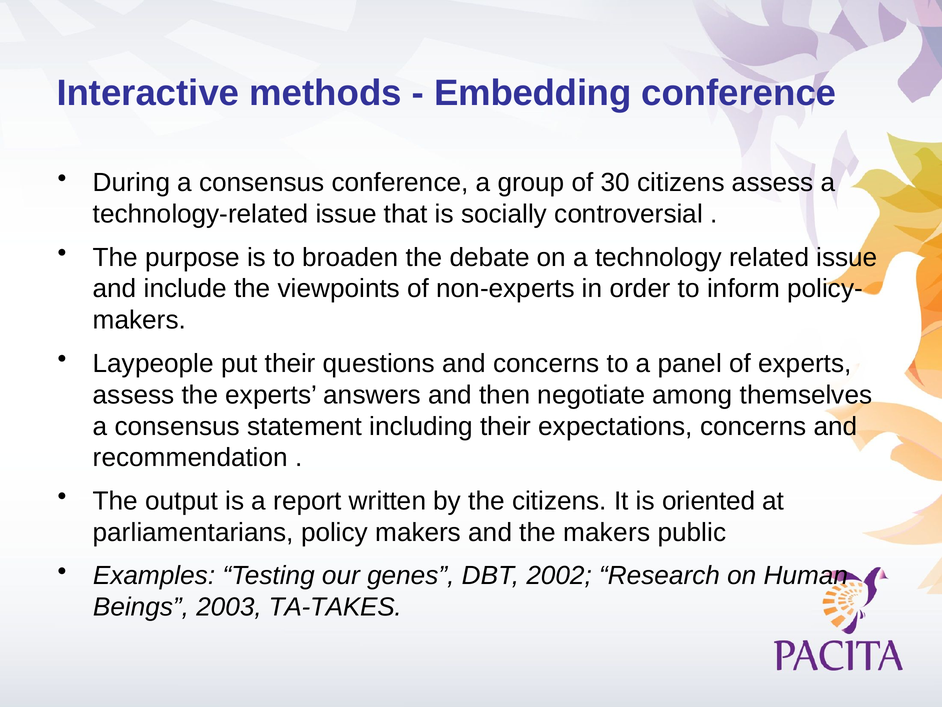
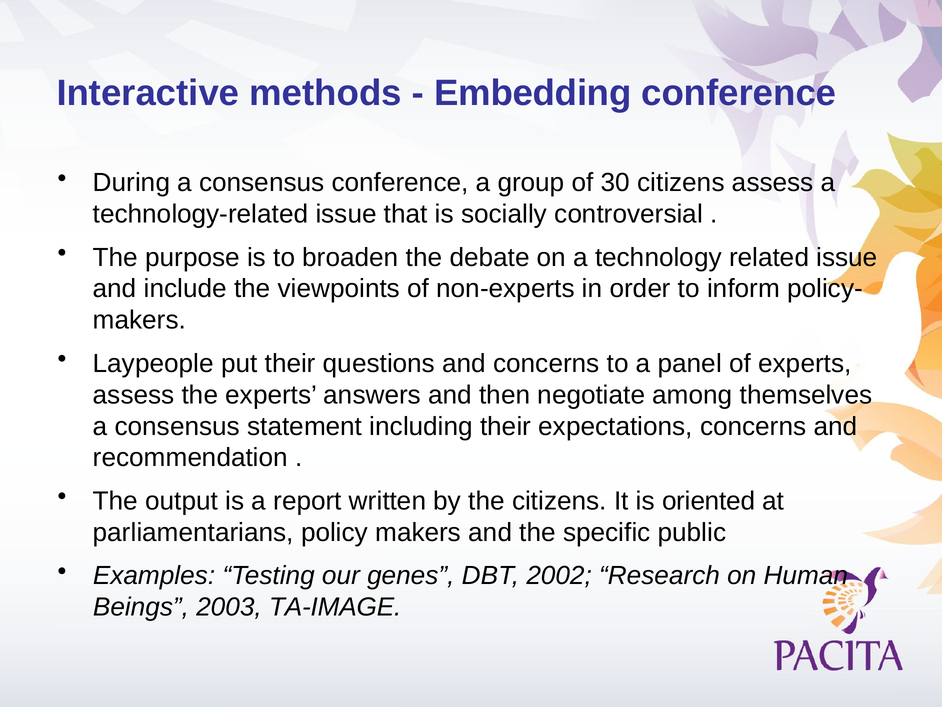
the makers: makers -> specific
TA-TAKES: TA-TAKES -> TA-IMAGE
